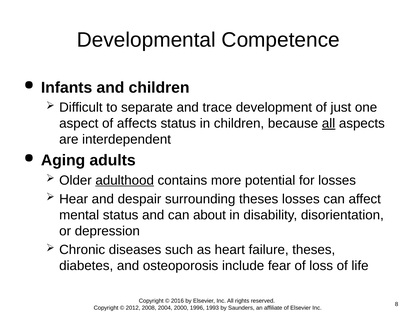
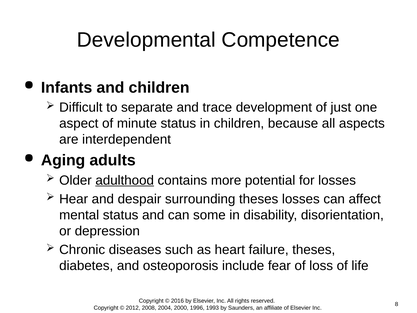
affects: affects -> minute
all at (329, 123) underline: present -> none
about: about -> some
